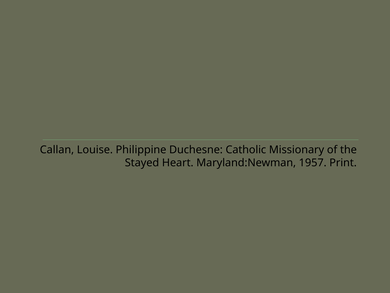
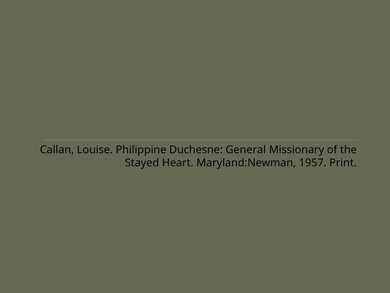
Catholic: Catholic -> General
